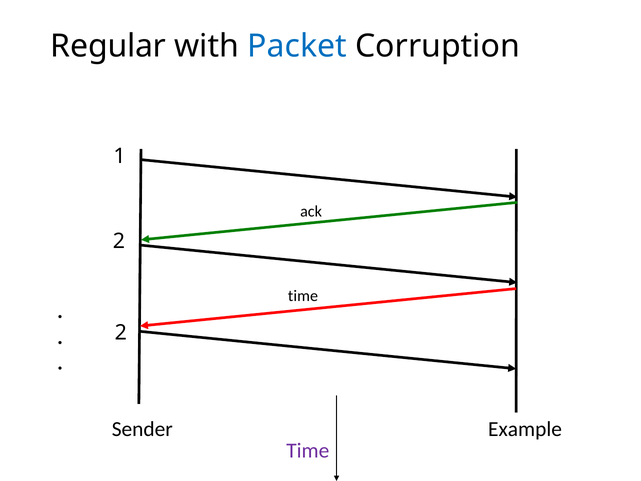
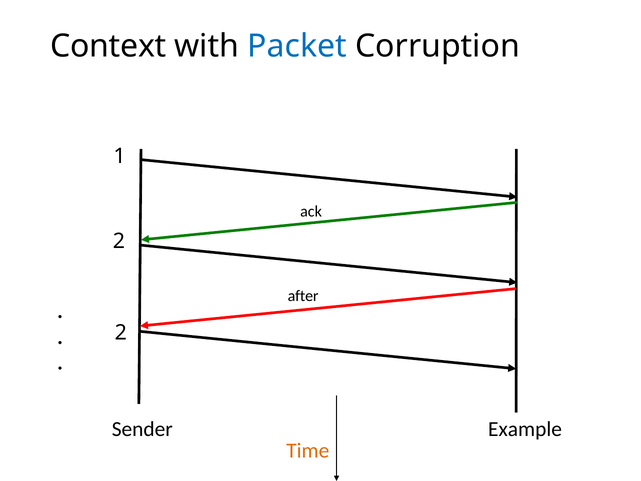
Regular: Regular -> Context
time at (303, 296): time -> after
Time at (308, 450) colour: purple -> orange
